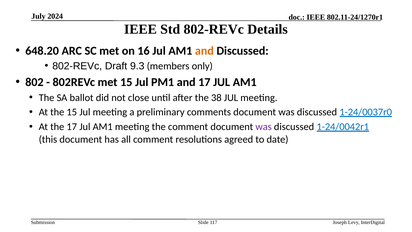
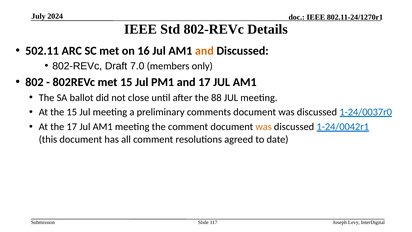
648.20: 648.20 -> 502.11
9.3: 9.3 -> 7.0
38: 38 -> 88
was at (264, 127) colour: purple -> orange
